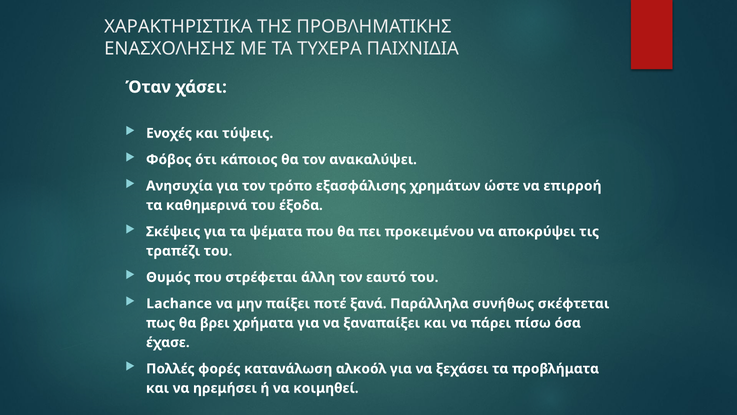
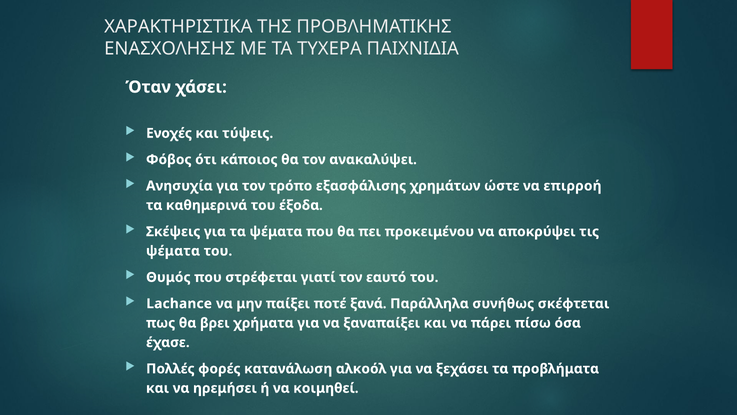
τραπέζι at (173, 251): τραπέζι -> ψέματα
άλλη: άλλη -> γιατί
